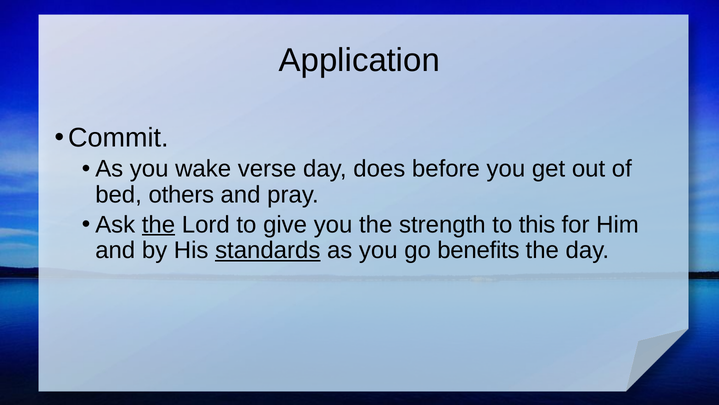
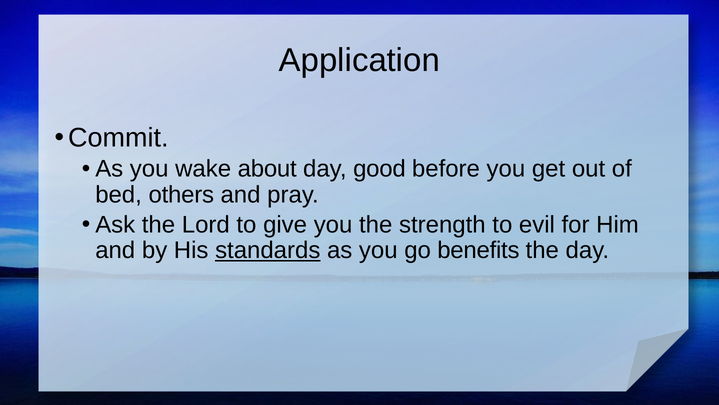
verse: verse -> about
does: does -> good
the at (158, 224) underline: present -> none
this: this -> evil
